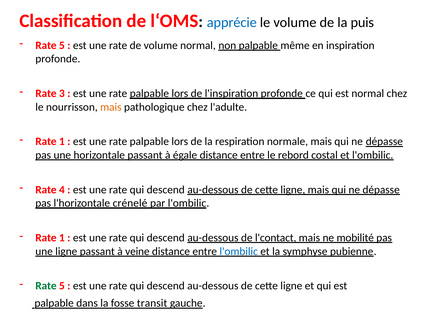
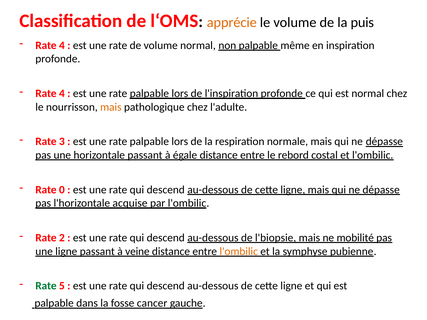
apprécie colour: blue -> orange
5 at (62, 45): 5 -> 4
3 at (62, 94): 3 -> 4
1 at (62, 142): 1 -> 3
4: 4 -> 0
crénelé: crénelé -> acquise
1 at (62, 238): 1 -> 2
l'contact: l'contact -> l'biopsie
l'ombilic at (239, 251) colour: blue -> orange
transit: transit -> cancer
